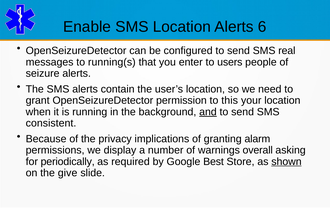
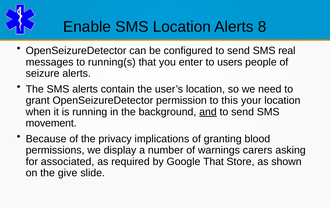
6: 6 -> 8
consistent: consistent -> movement
alarm: alarm -> blood
overall: overall -> carers
periodically: periodically -> associated
Google Best: Best -> That
shown underline: present -> none
